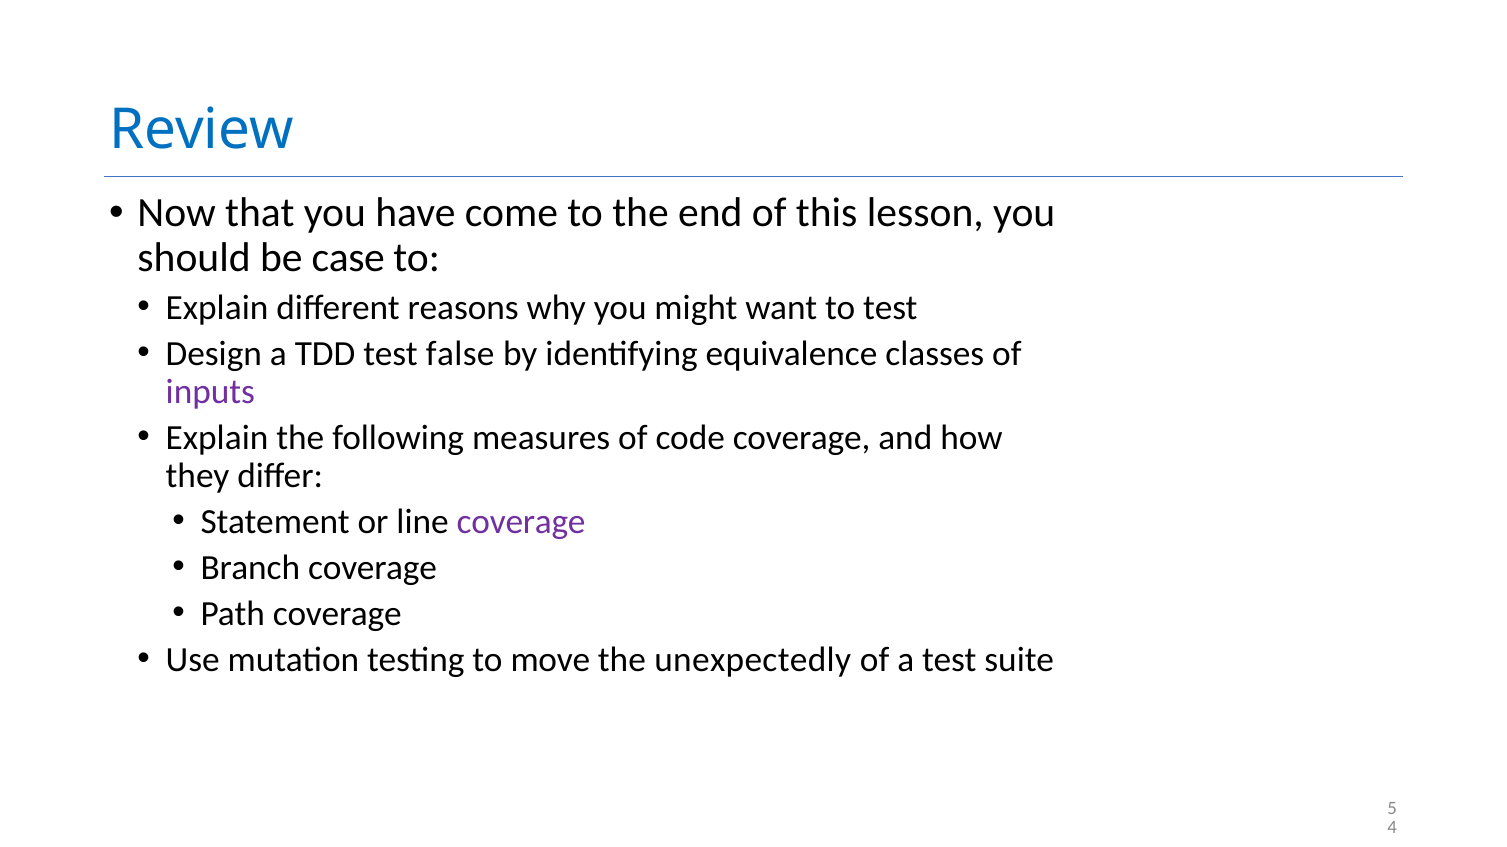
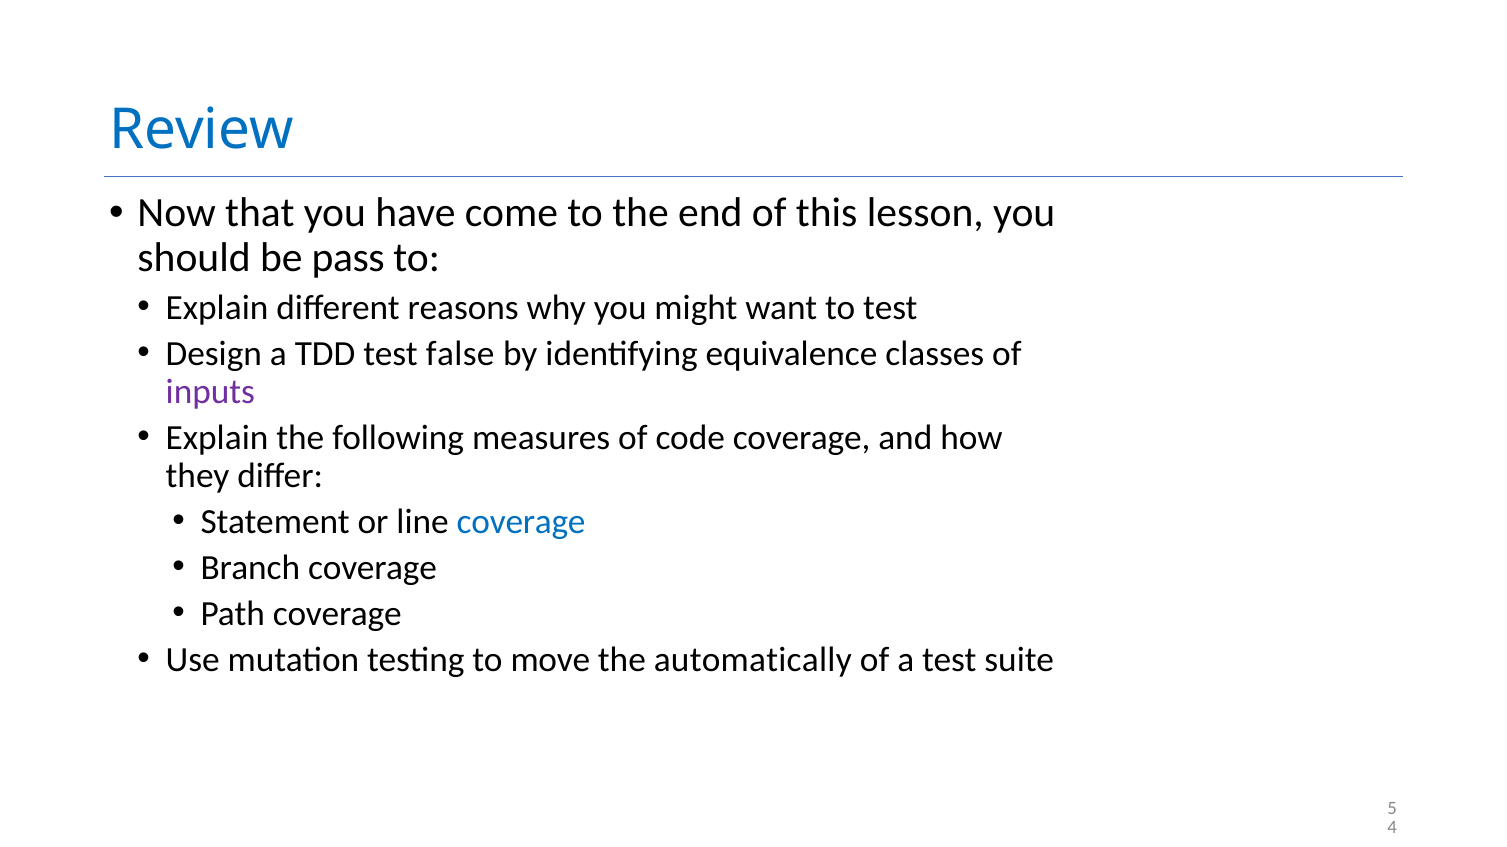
case: case -> pass
coverage at (521, 522) colour: purple -> blue
unexpectedly: unexpectedly -> automatically
